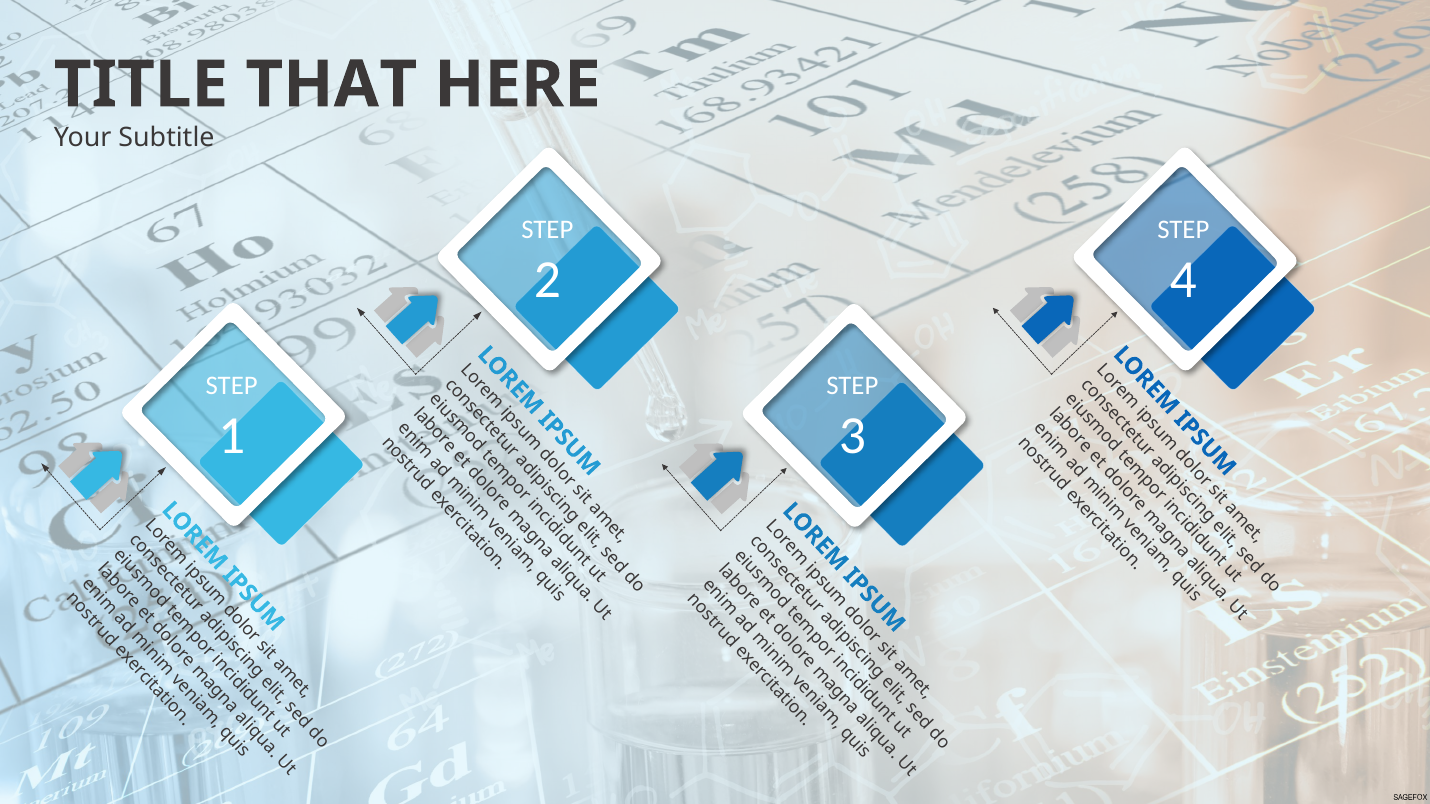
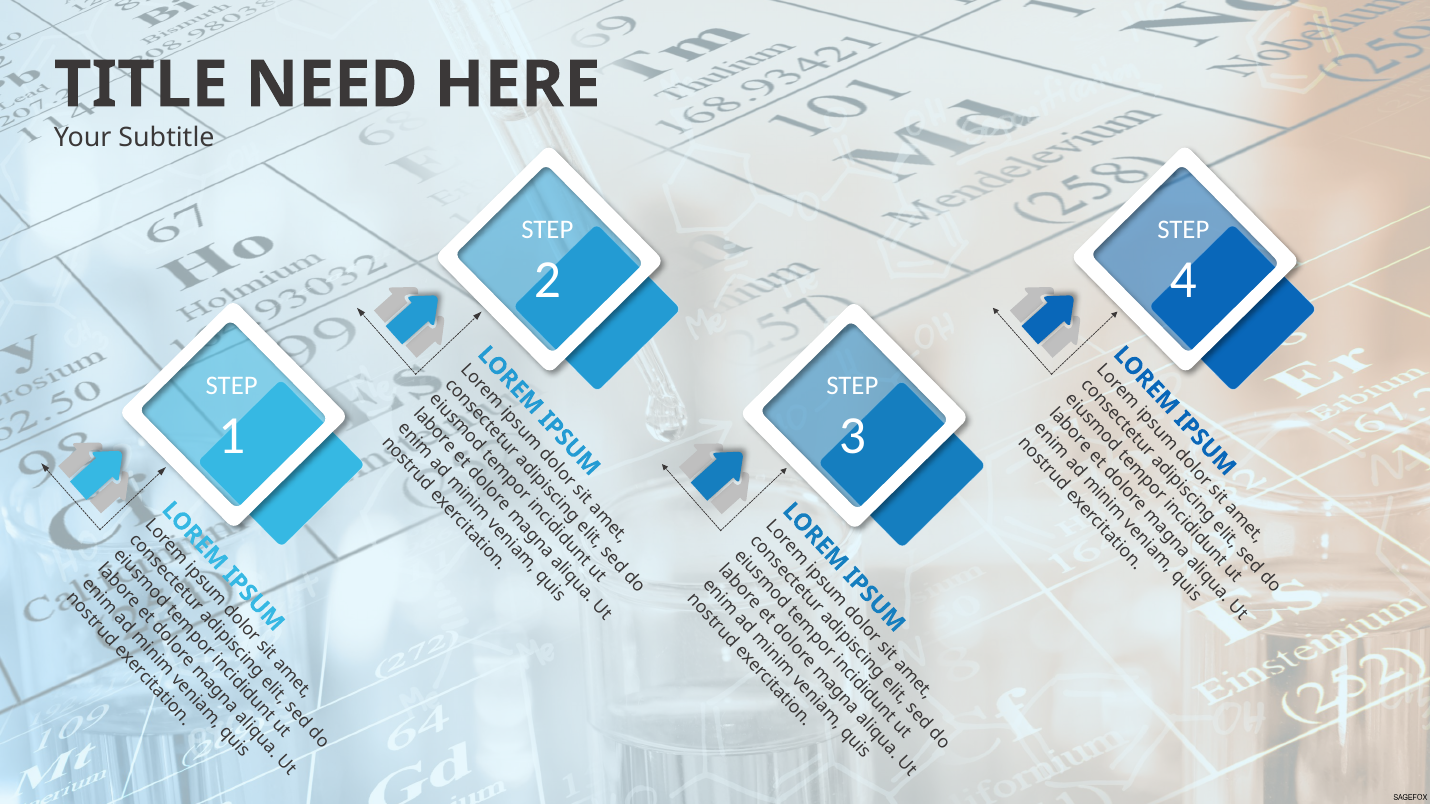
THAT: THAT -> NEED
